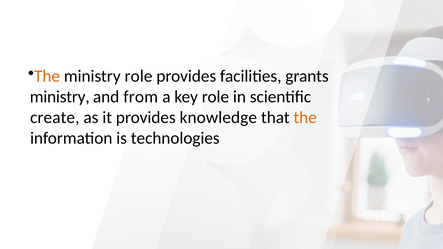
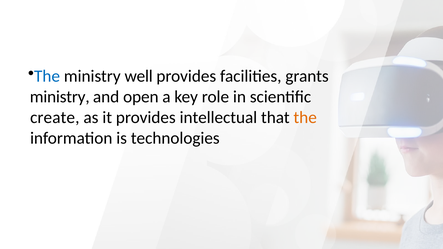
The at (47, 76) colour: orange -> blue
ministry role: role -> well
from: from -> open
knowledge: knowledge -> intellectual
